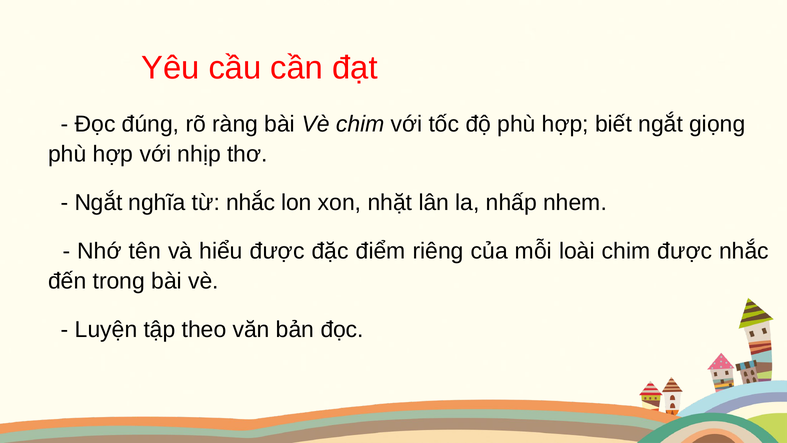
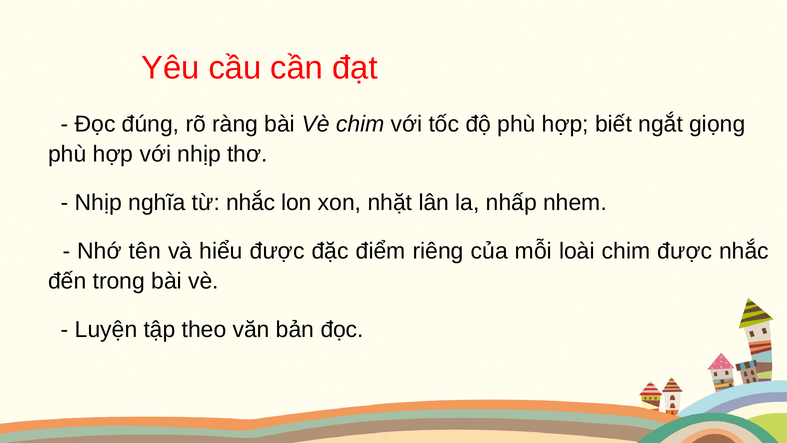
Ngắt at (99, 203): Ngắt -> Nhịp
